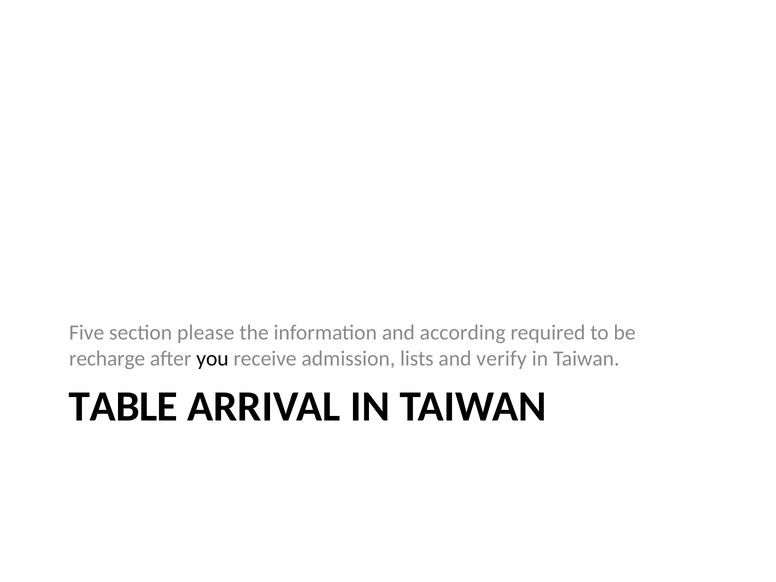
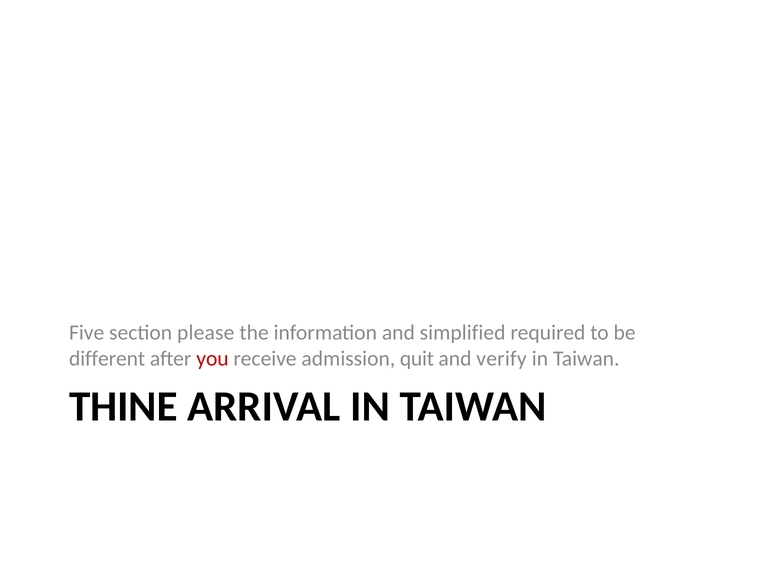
according: according -> simplified
recharge: recharge -> different
you colour: black -> red
lists: lists -> quit
TABLE: TABLE -> THINE
